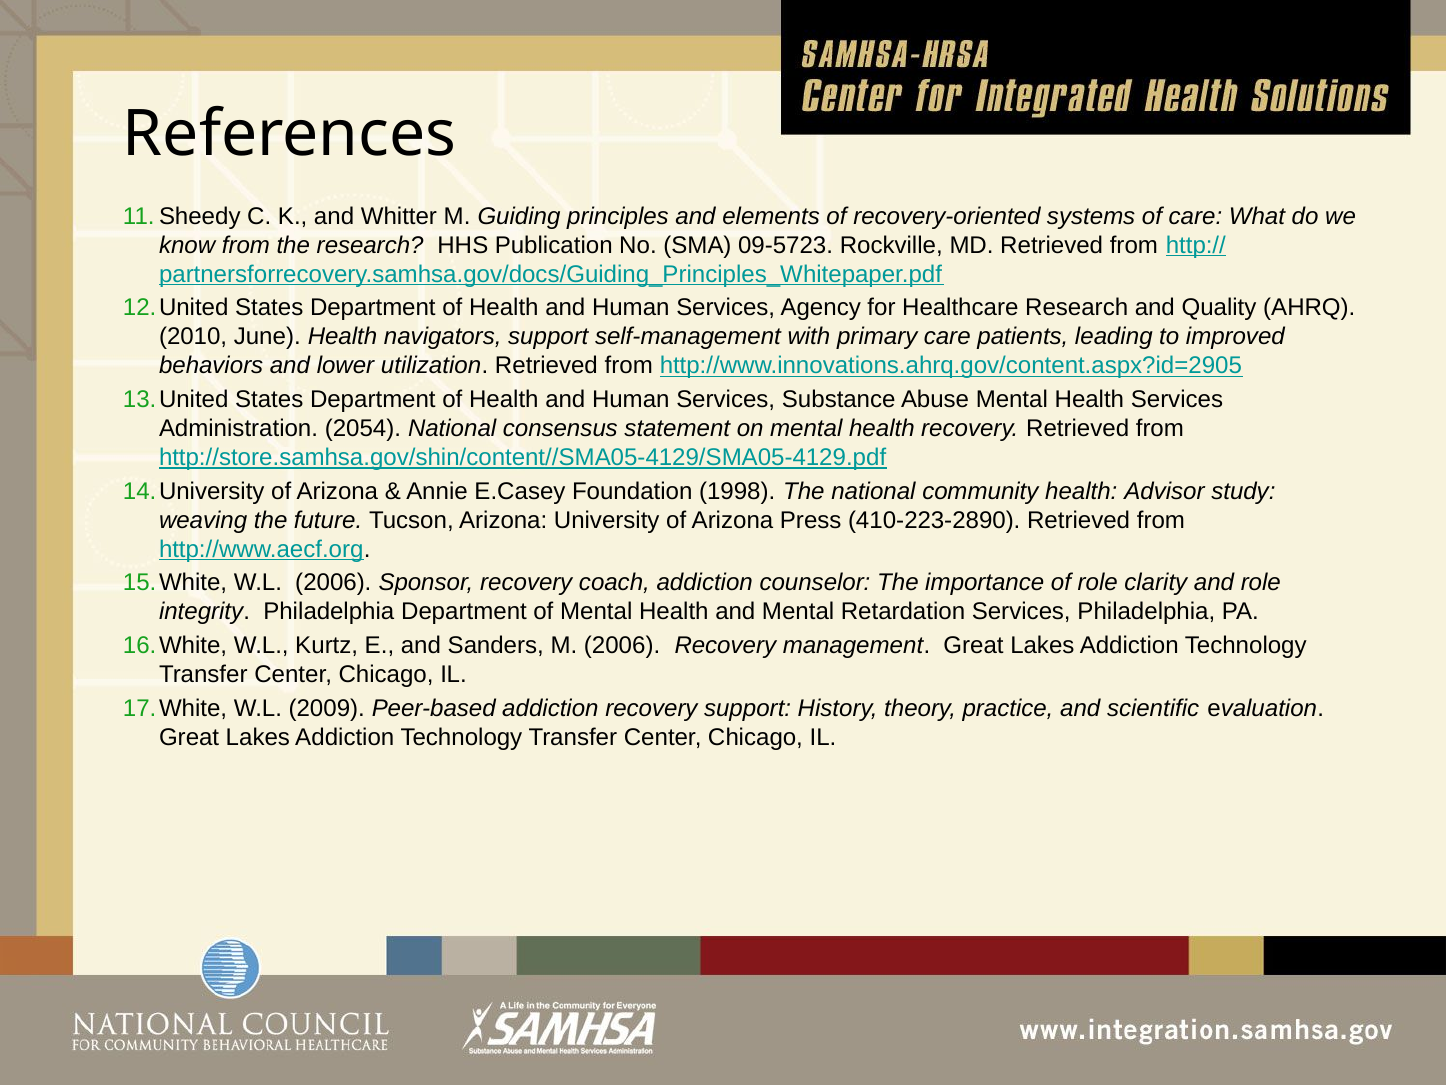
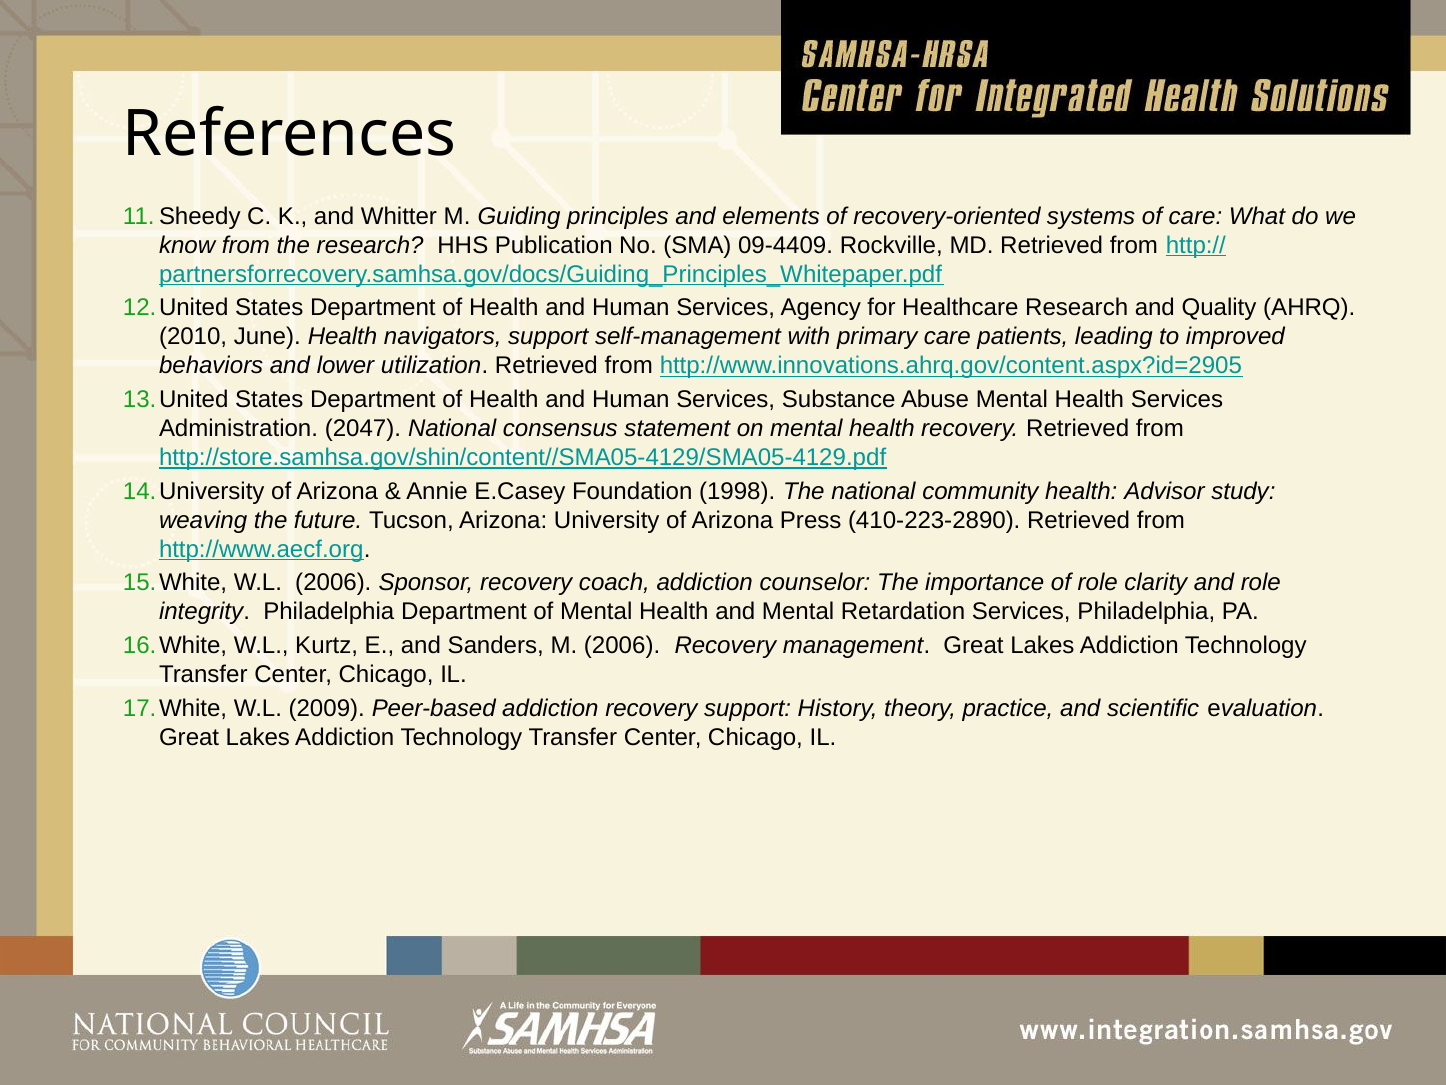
09-5723: 09-5723 -> 09-4409
2054: 2054 -> 2047
